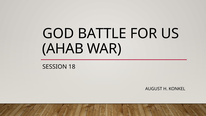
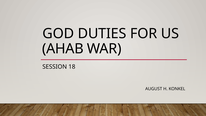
BATTLE: BATTLE -> DUTIES
